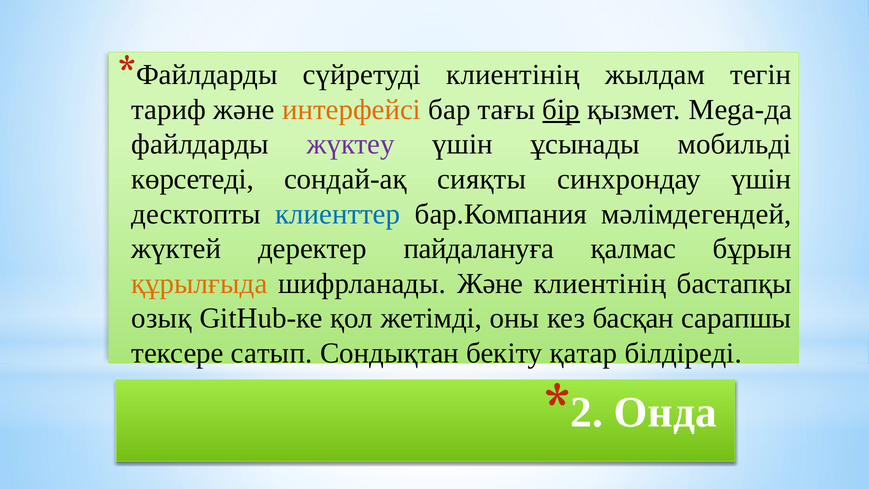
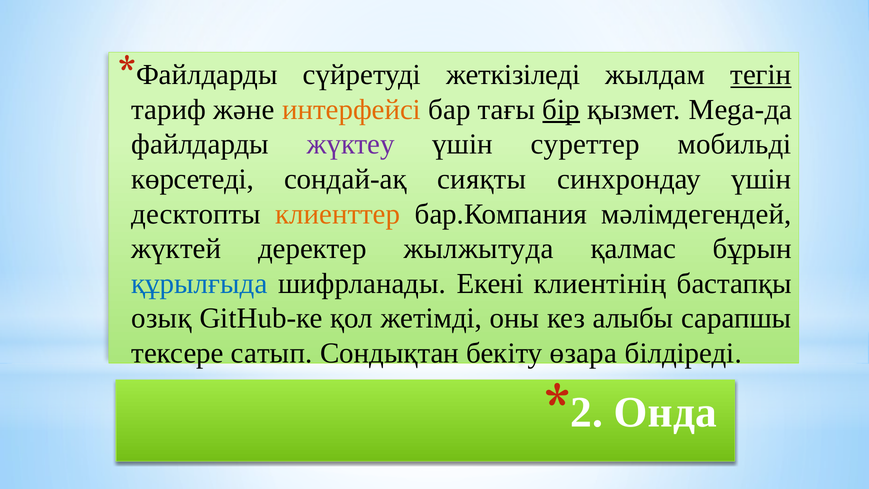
сүйретуді клиентінің: клиентінің -> жеткізіледі
тегін underline: none -> present
ұсынады: ұсынады -> суреттер
клиенттер colour: blue -> orange
пайдалануға: пайдалануға -> жылжытуда
құрылғыда colour: orange -> blue
шифрланады Және: Және -> Екені
басқан: басқан -> алыбы
қатар: қатар -> өзара
